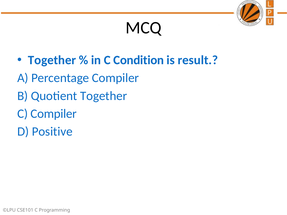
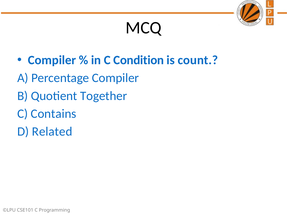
Together at (52, 60): Together -> Compiler
result: result -> count
C Compiler: Compiler -> Contains
Positive: Positive -> Related
